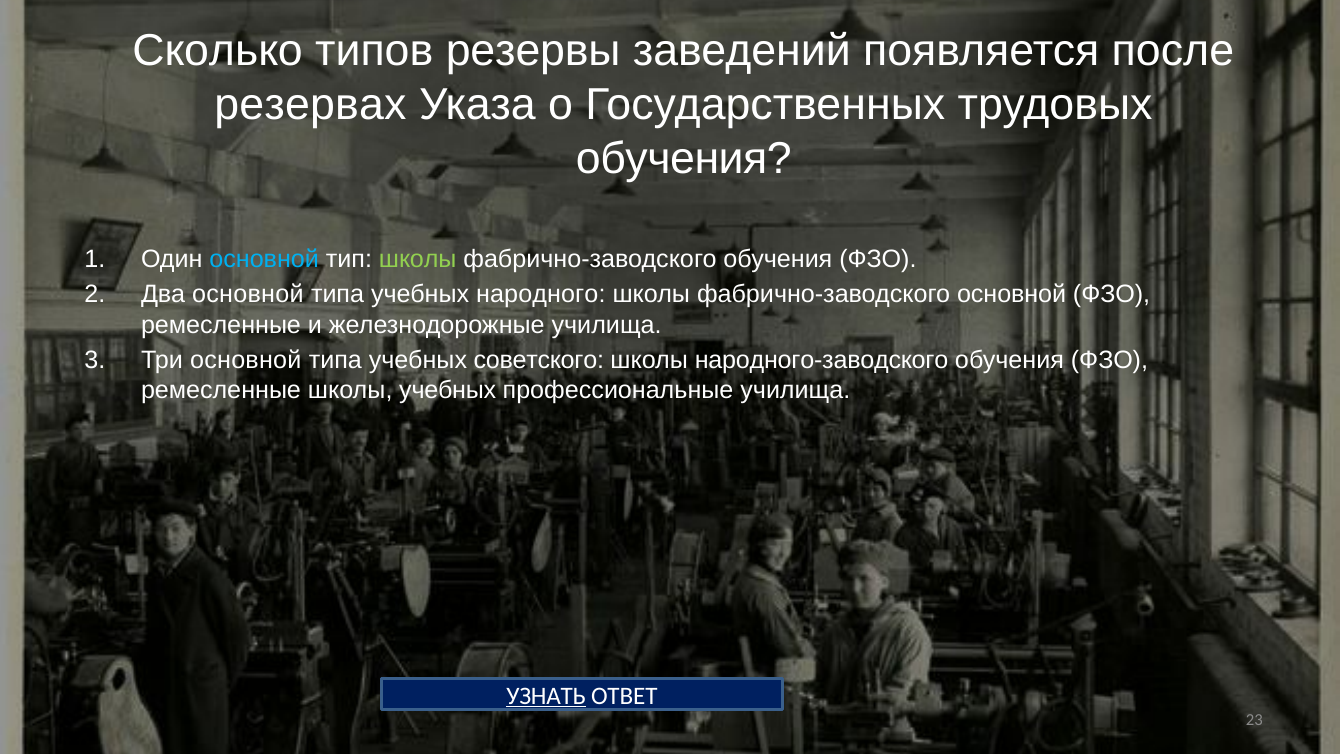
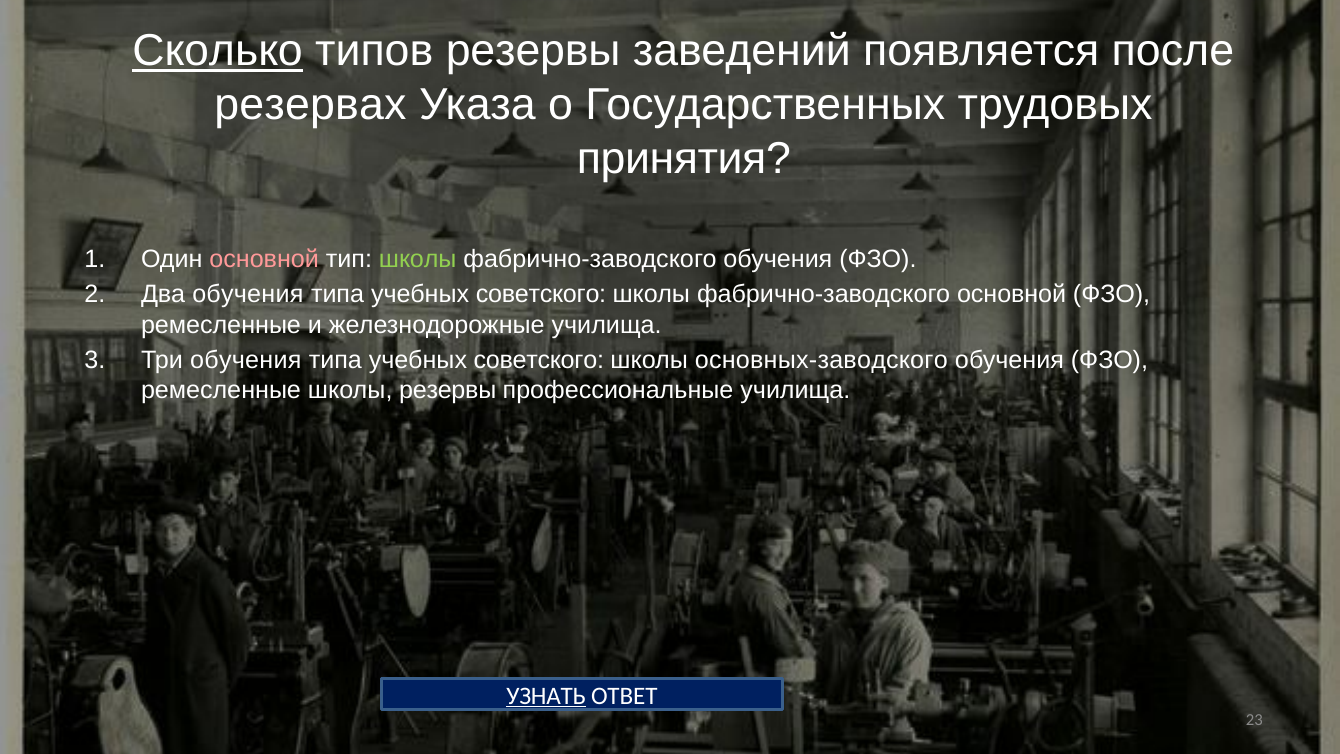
Сколько underline: none -> present
обучения at (684, 158): обучения -> принятия
основной at (264, 259) colour: light blue -> pink
Два основной: основной -> обучения
народного at (541, 295): народного -> советского
Три основной: основной -> обучения
народного-заводского: народного-заводского -> основных-заводского
школы учебных: учебных -> резервы
